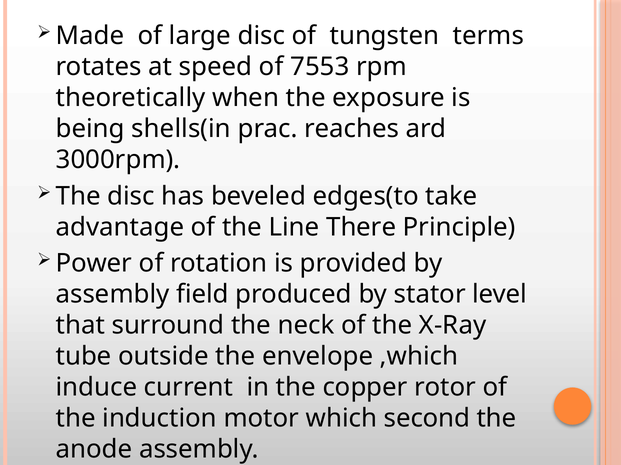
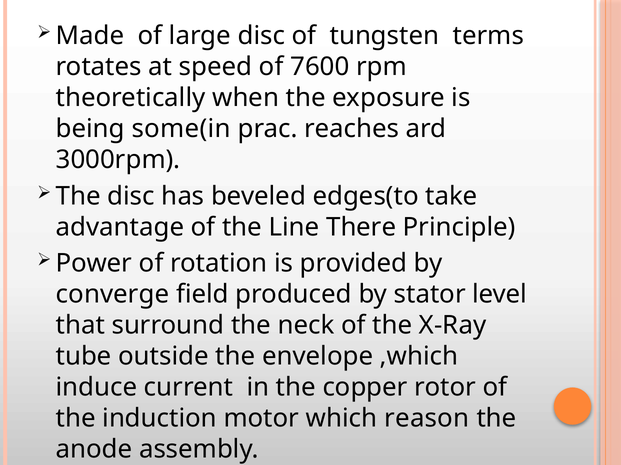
7553: 7553 -> 7600
shells(in: shells(in -> some(in
assembly at (113, 295): assembly -> converge
second: second -> reason
